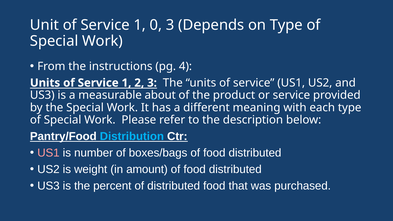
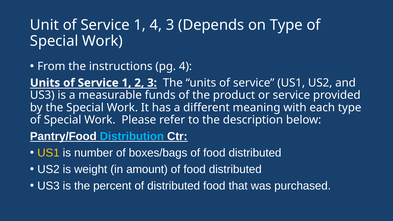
1 0: 0 -> 4
about: about -> funds
US1 at (48, 153) colour: pink -> yellow
